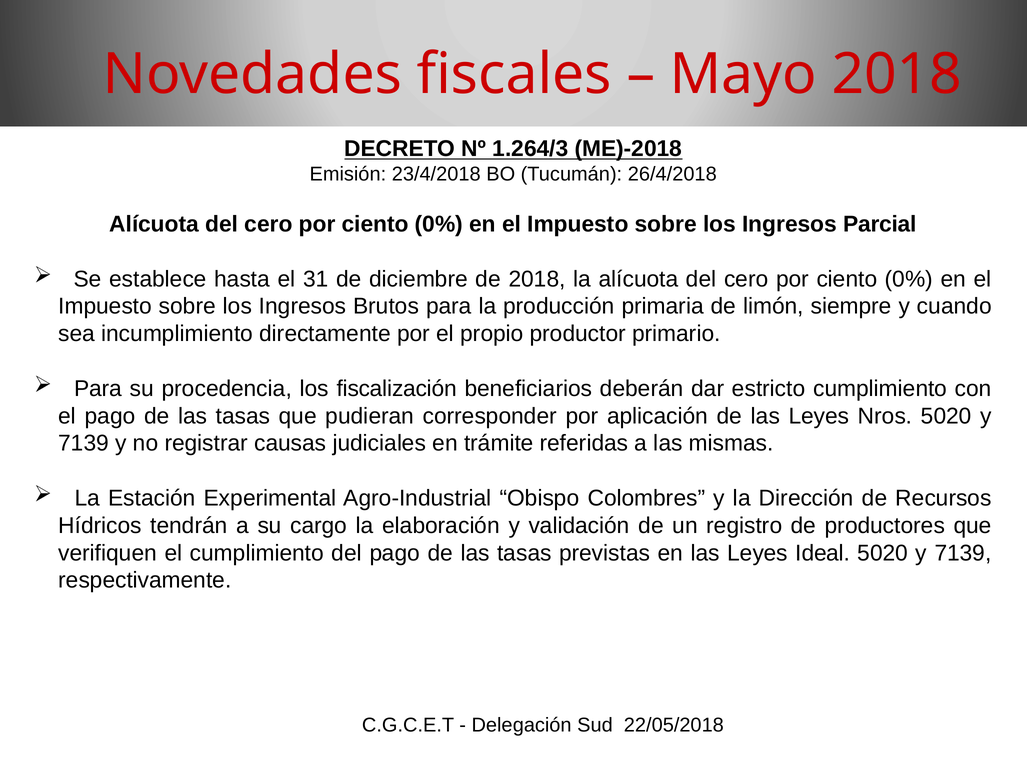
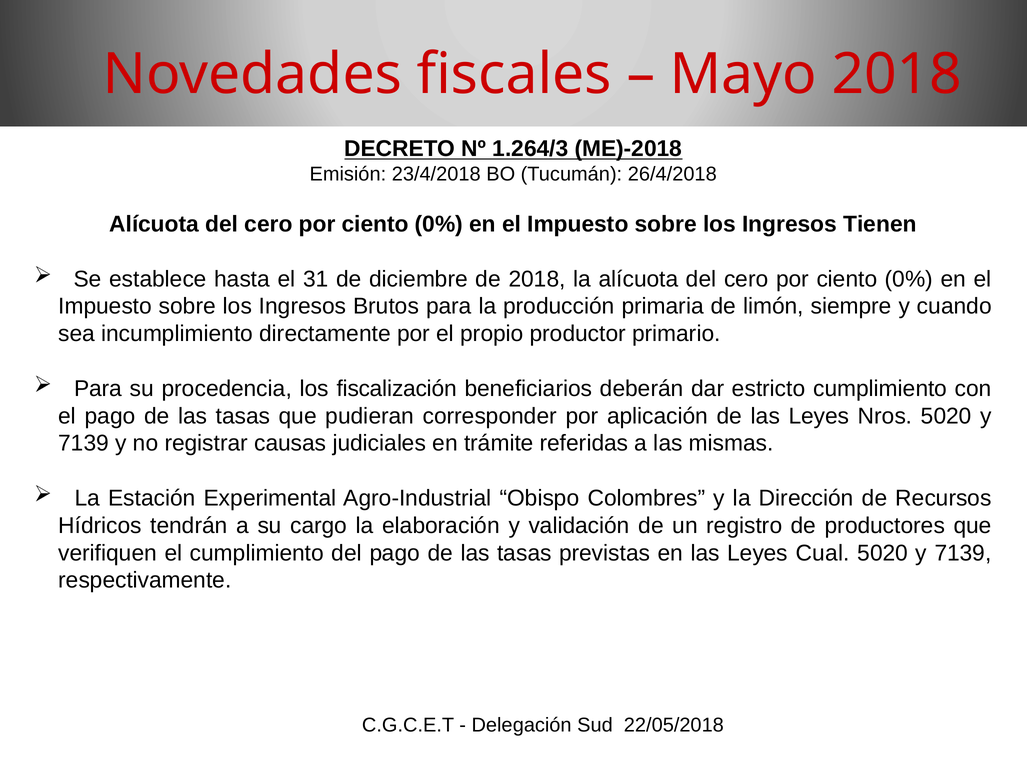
Parcial: Parcial -> Tienen
Ideal: Ideal -> Cual
